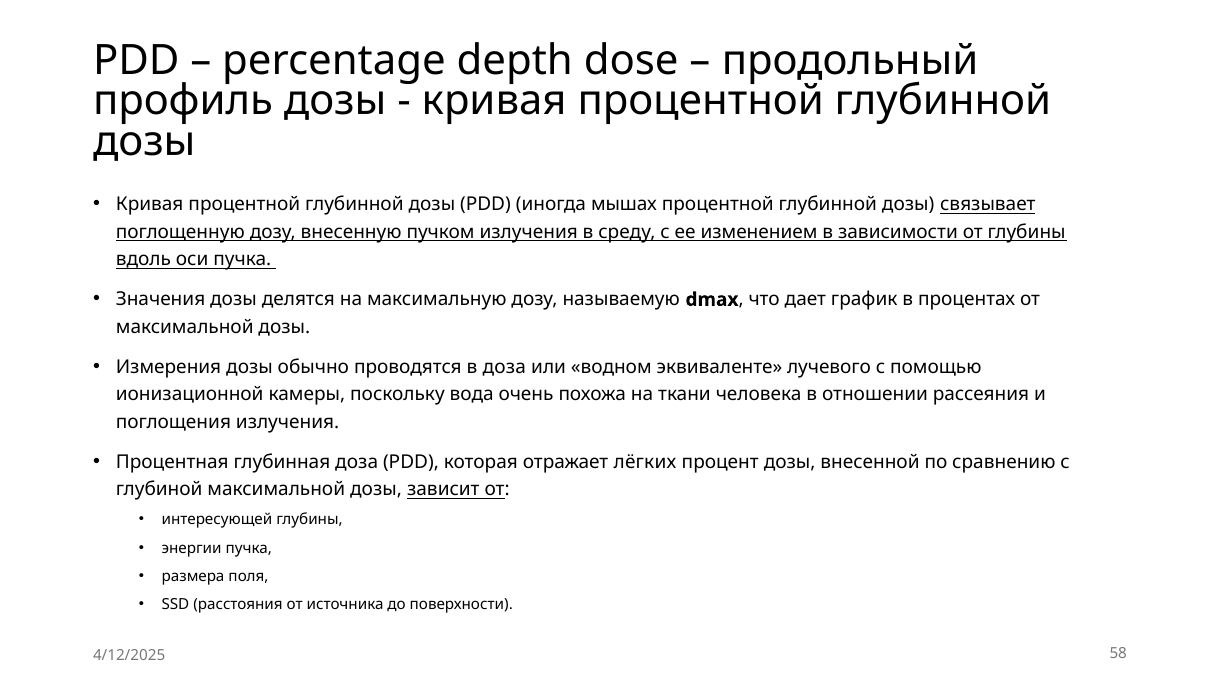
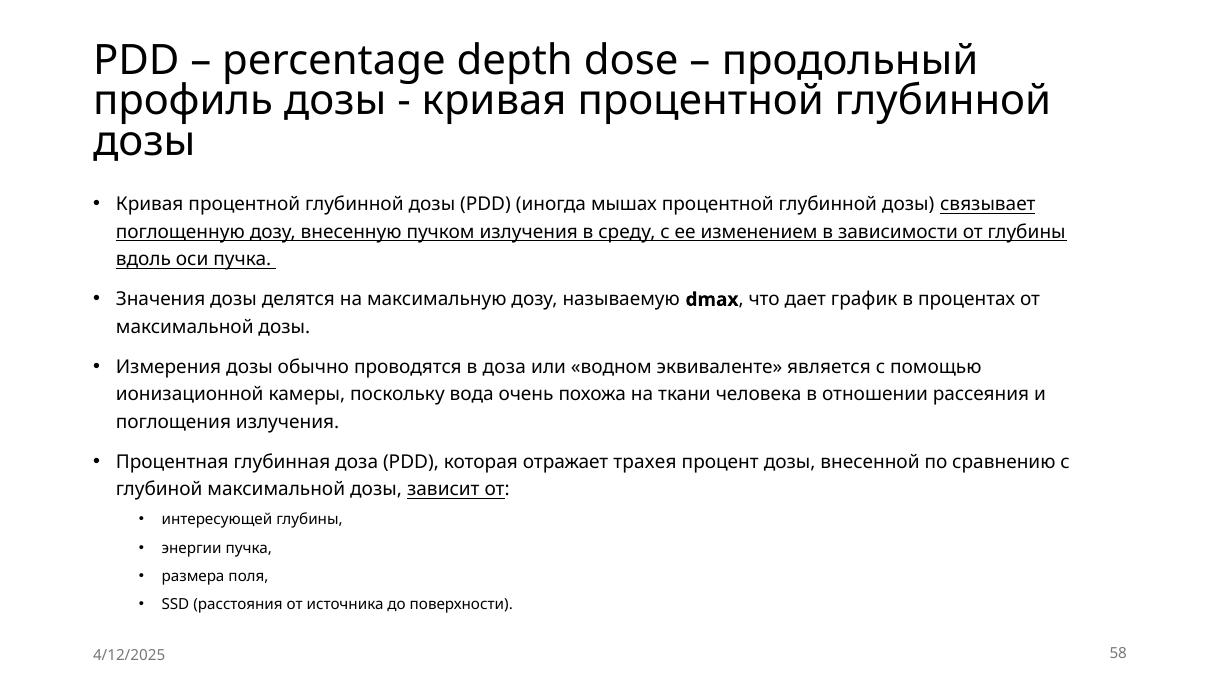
лучевого: лучевого -> является
лёгких: лёгких -> трахея
